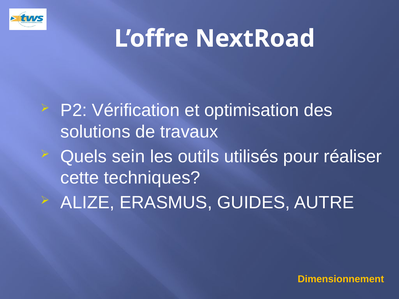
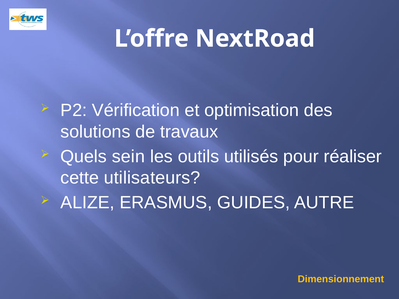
techniques: techniques -> utilisateurs
